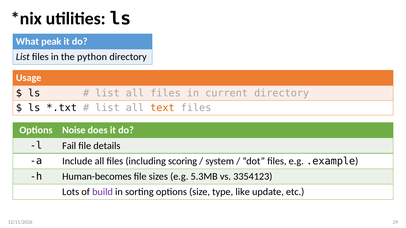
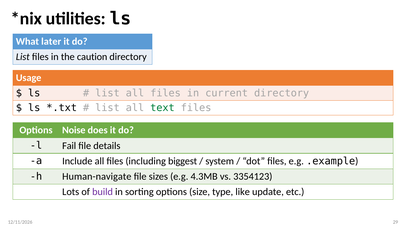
peak: peak -> later
python: python -> caution
text colour: orange -> green
scoring: scoring -> biggest
Human-becomes: Human-becomes -> Human-navigate
5.3MB: 5.3MB -> 4.3MB
